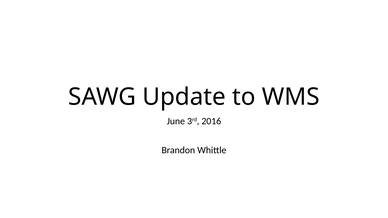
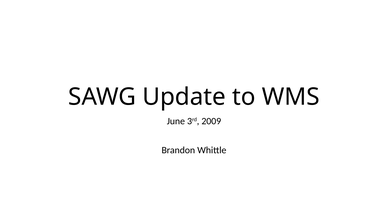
2016: 2016 -> 2009
